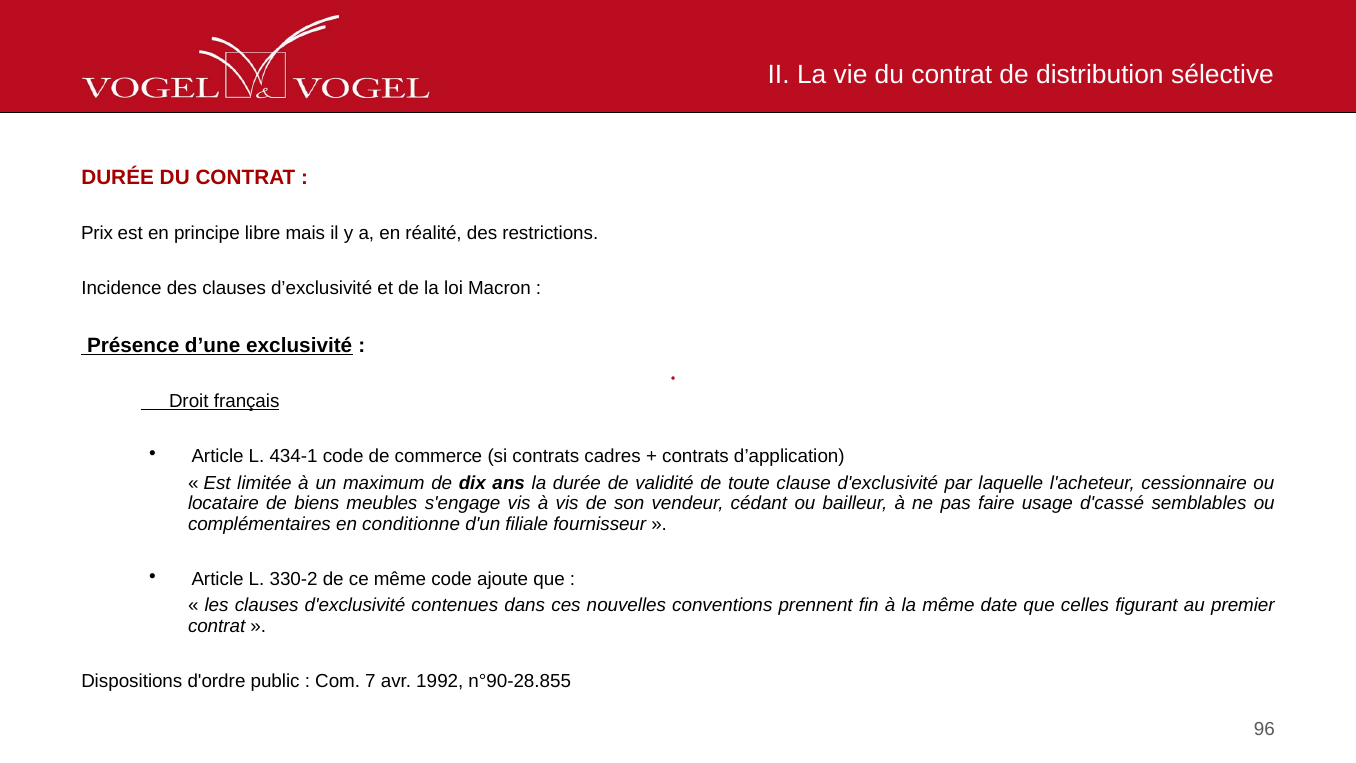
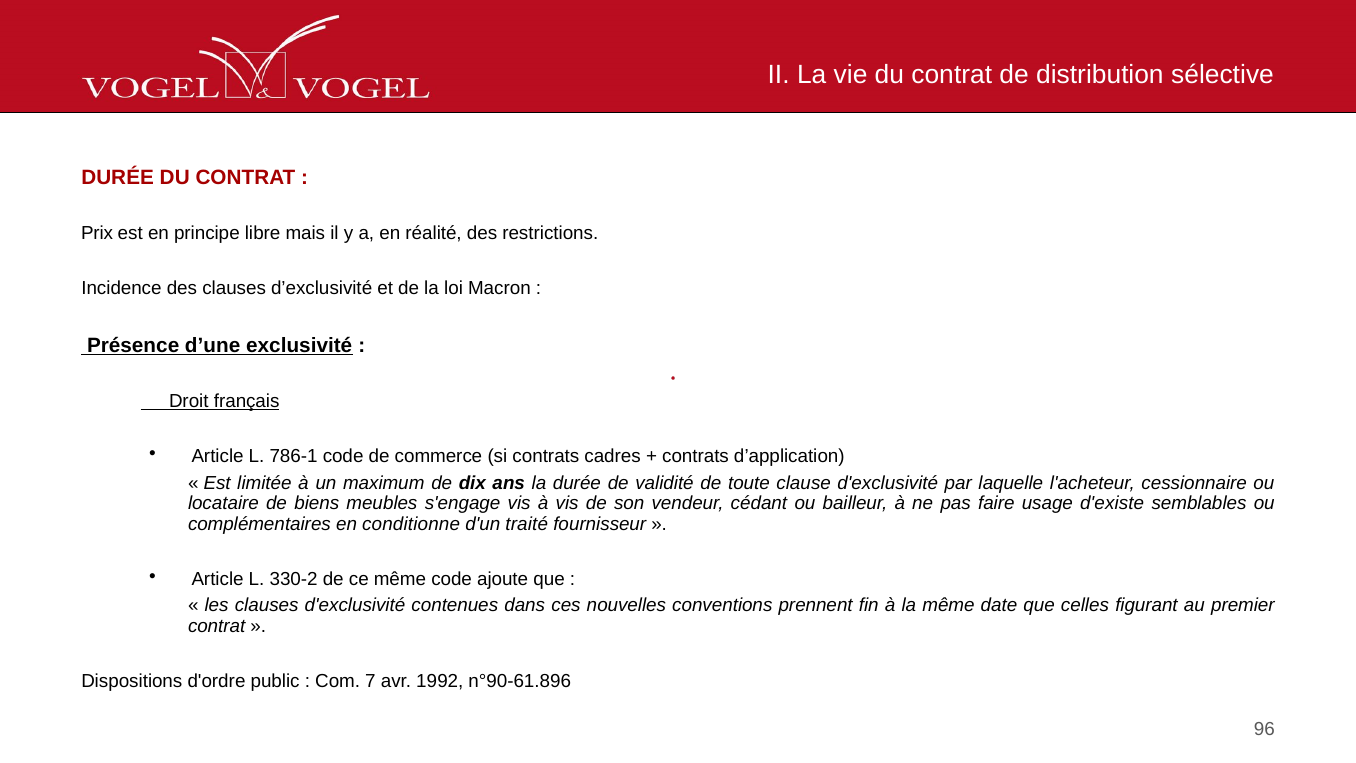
434-1: 434-1 -> 786-1
d'cassé: d'cassé -> d'existe
filiale: filiale -> traité
n°90-28.855: n°90-28.855 -> n°90-61.896
